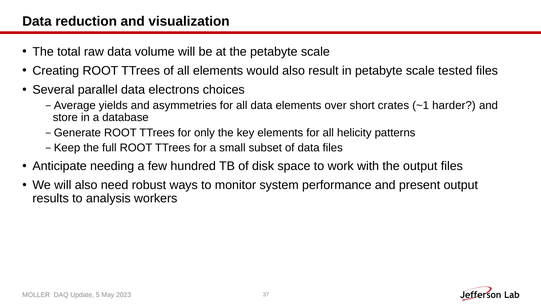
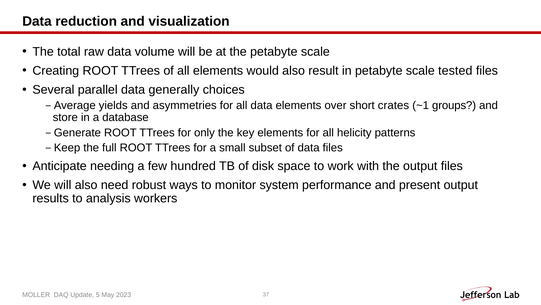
electrons: electrons -> generally
harder: harder -> groups
